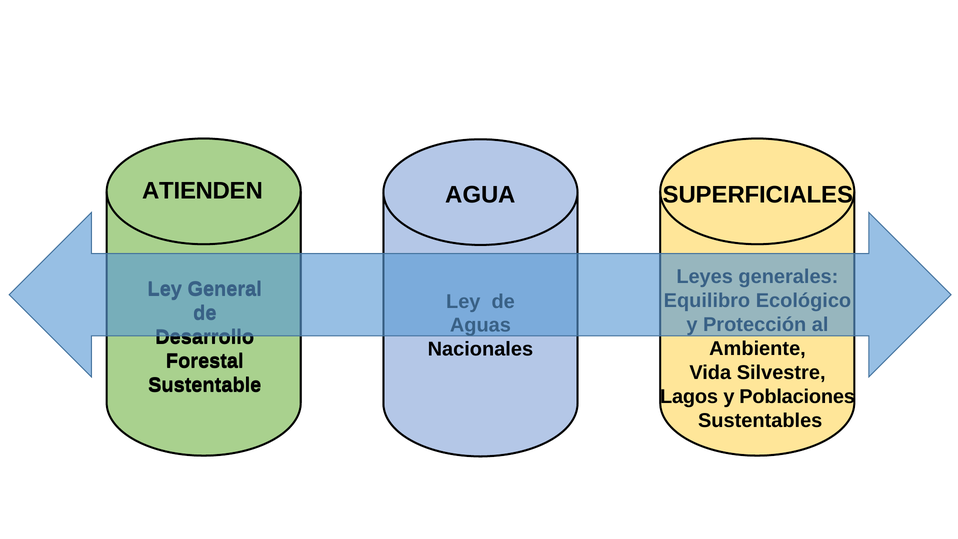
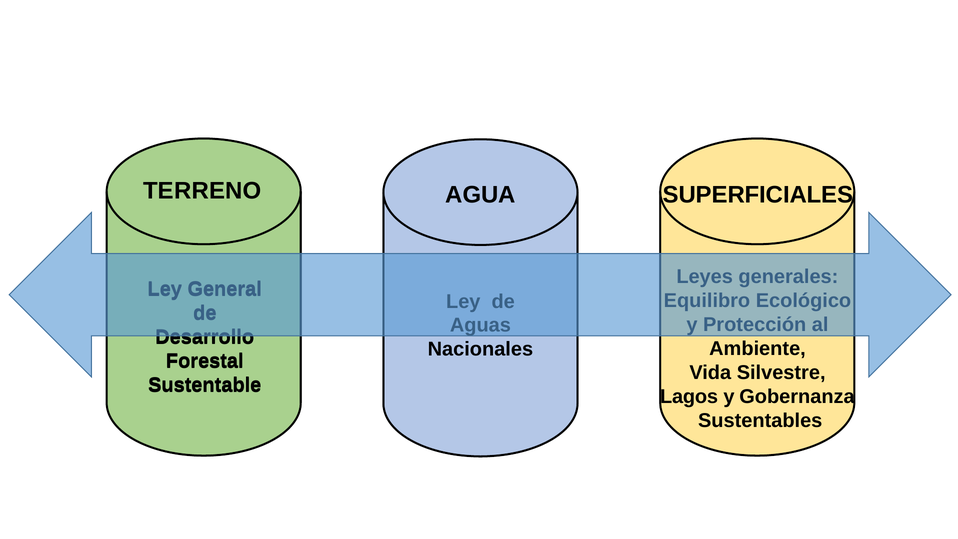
ATIENDEN: ATIENDEN -> TERRENO
Poblaciones: Poblaciones -> Gobernanza
